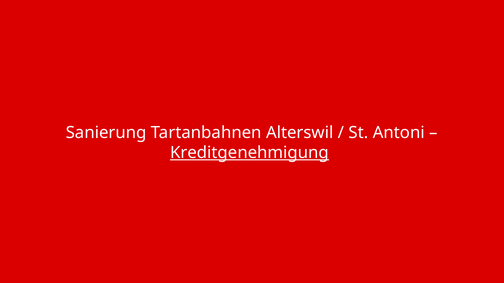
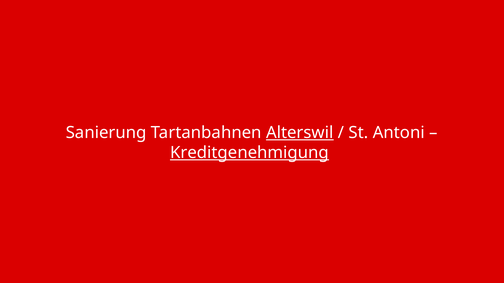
Alterswil underline: none -> present
